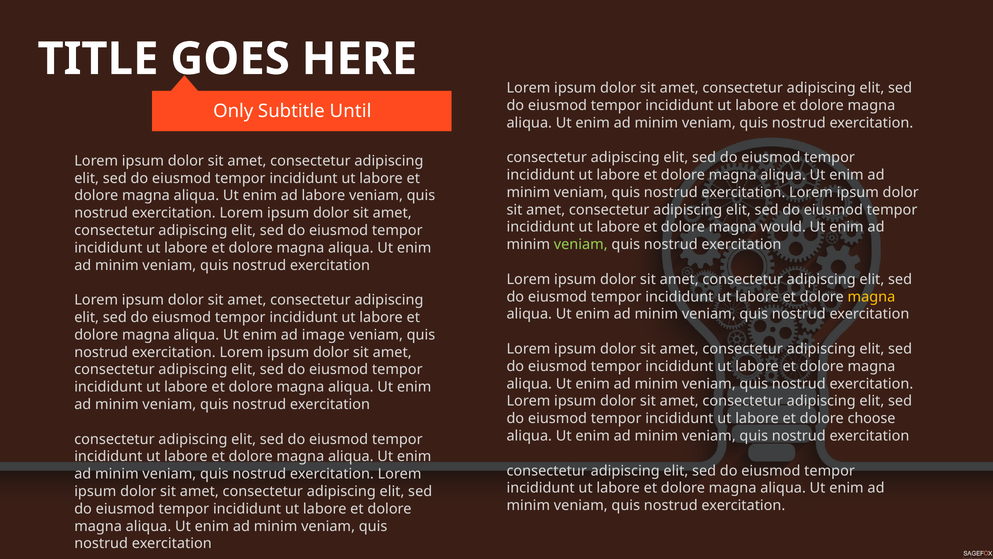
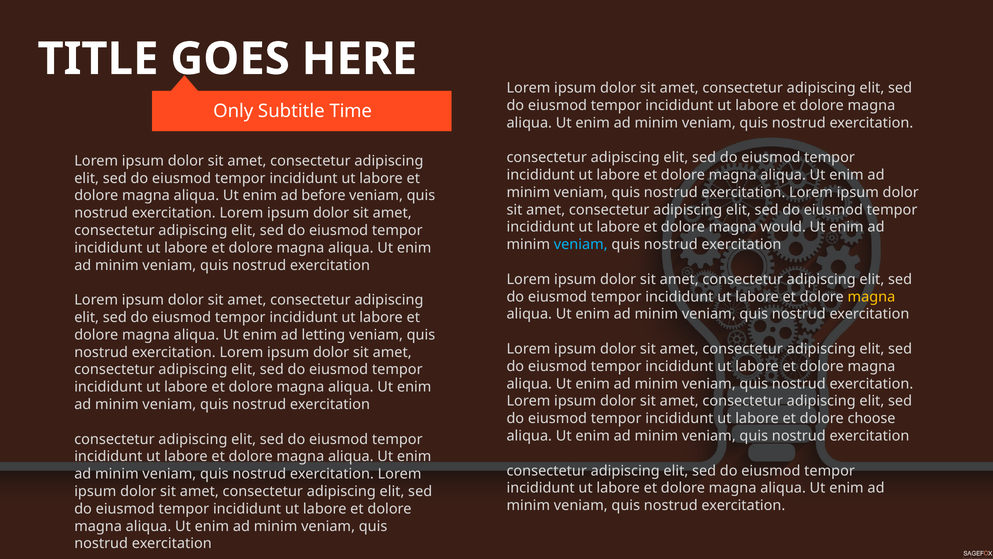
Until: Until -> Time
ad labore: labore -> before
veniam at (581, 244) colour: light green -> light blue
image: image -> letting
